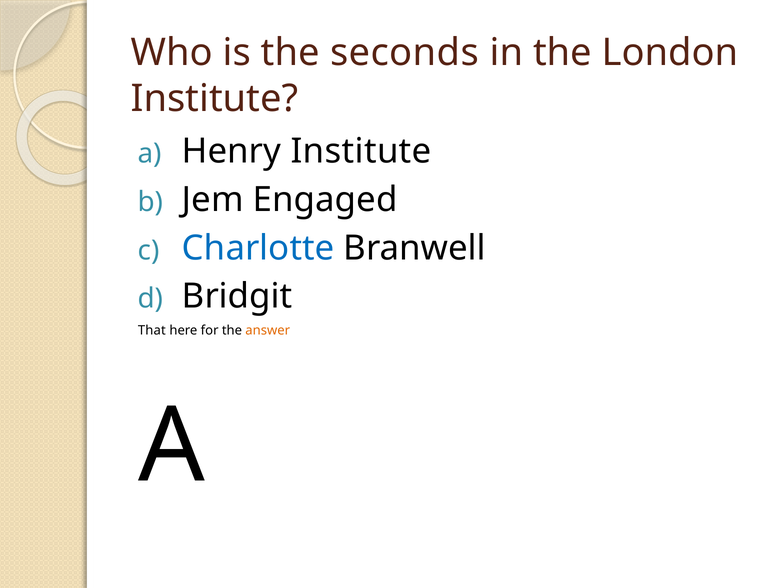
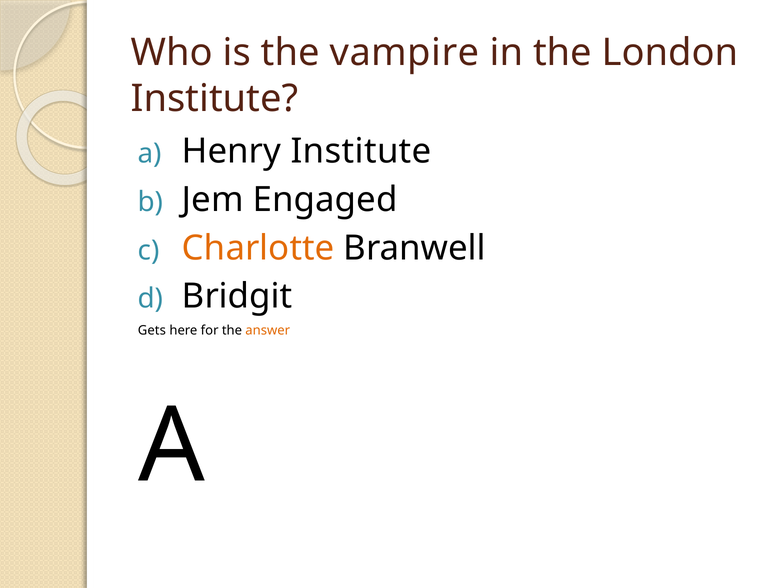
seconds: seconds -> vampire
Charlotte colour: blue -> orange
That: That -> Gets
